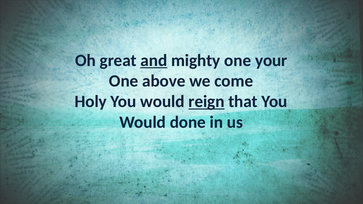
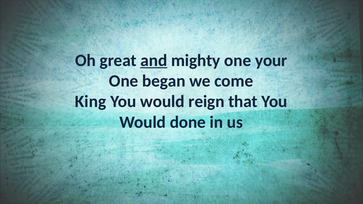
above: above -> began
Holy: Holy -> King
reign underline: present -> none
